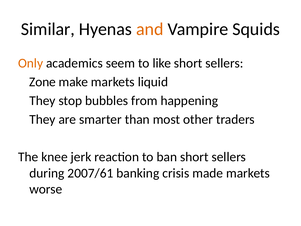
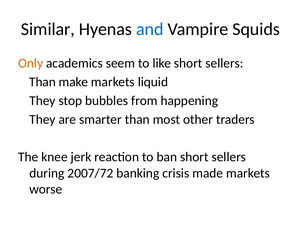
and colour: orange -> blue
Zone at (43, 82): Zone -> Than
2007/61: 2007/61 -> 2007/72
